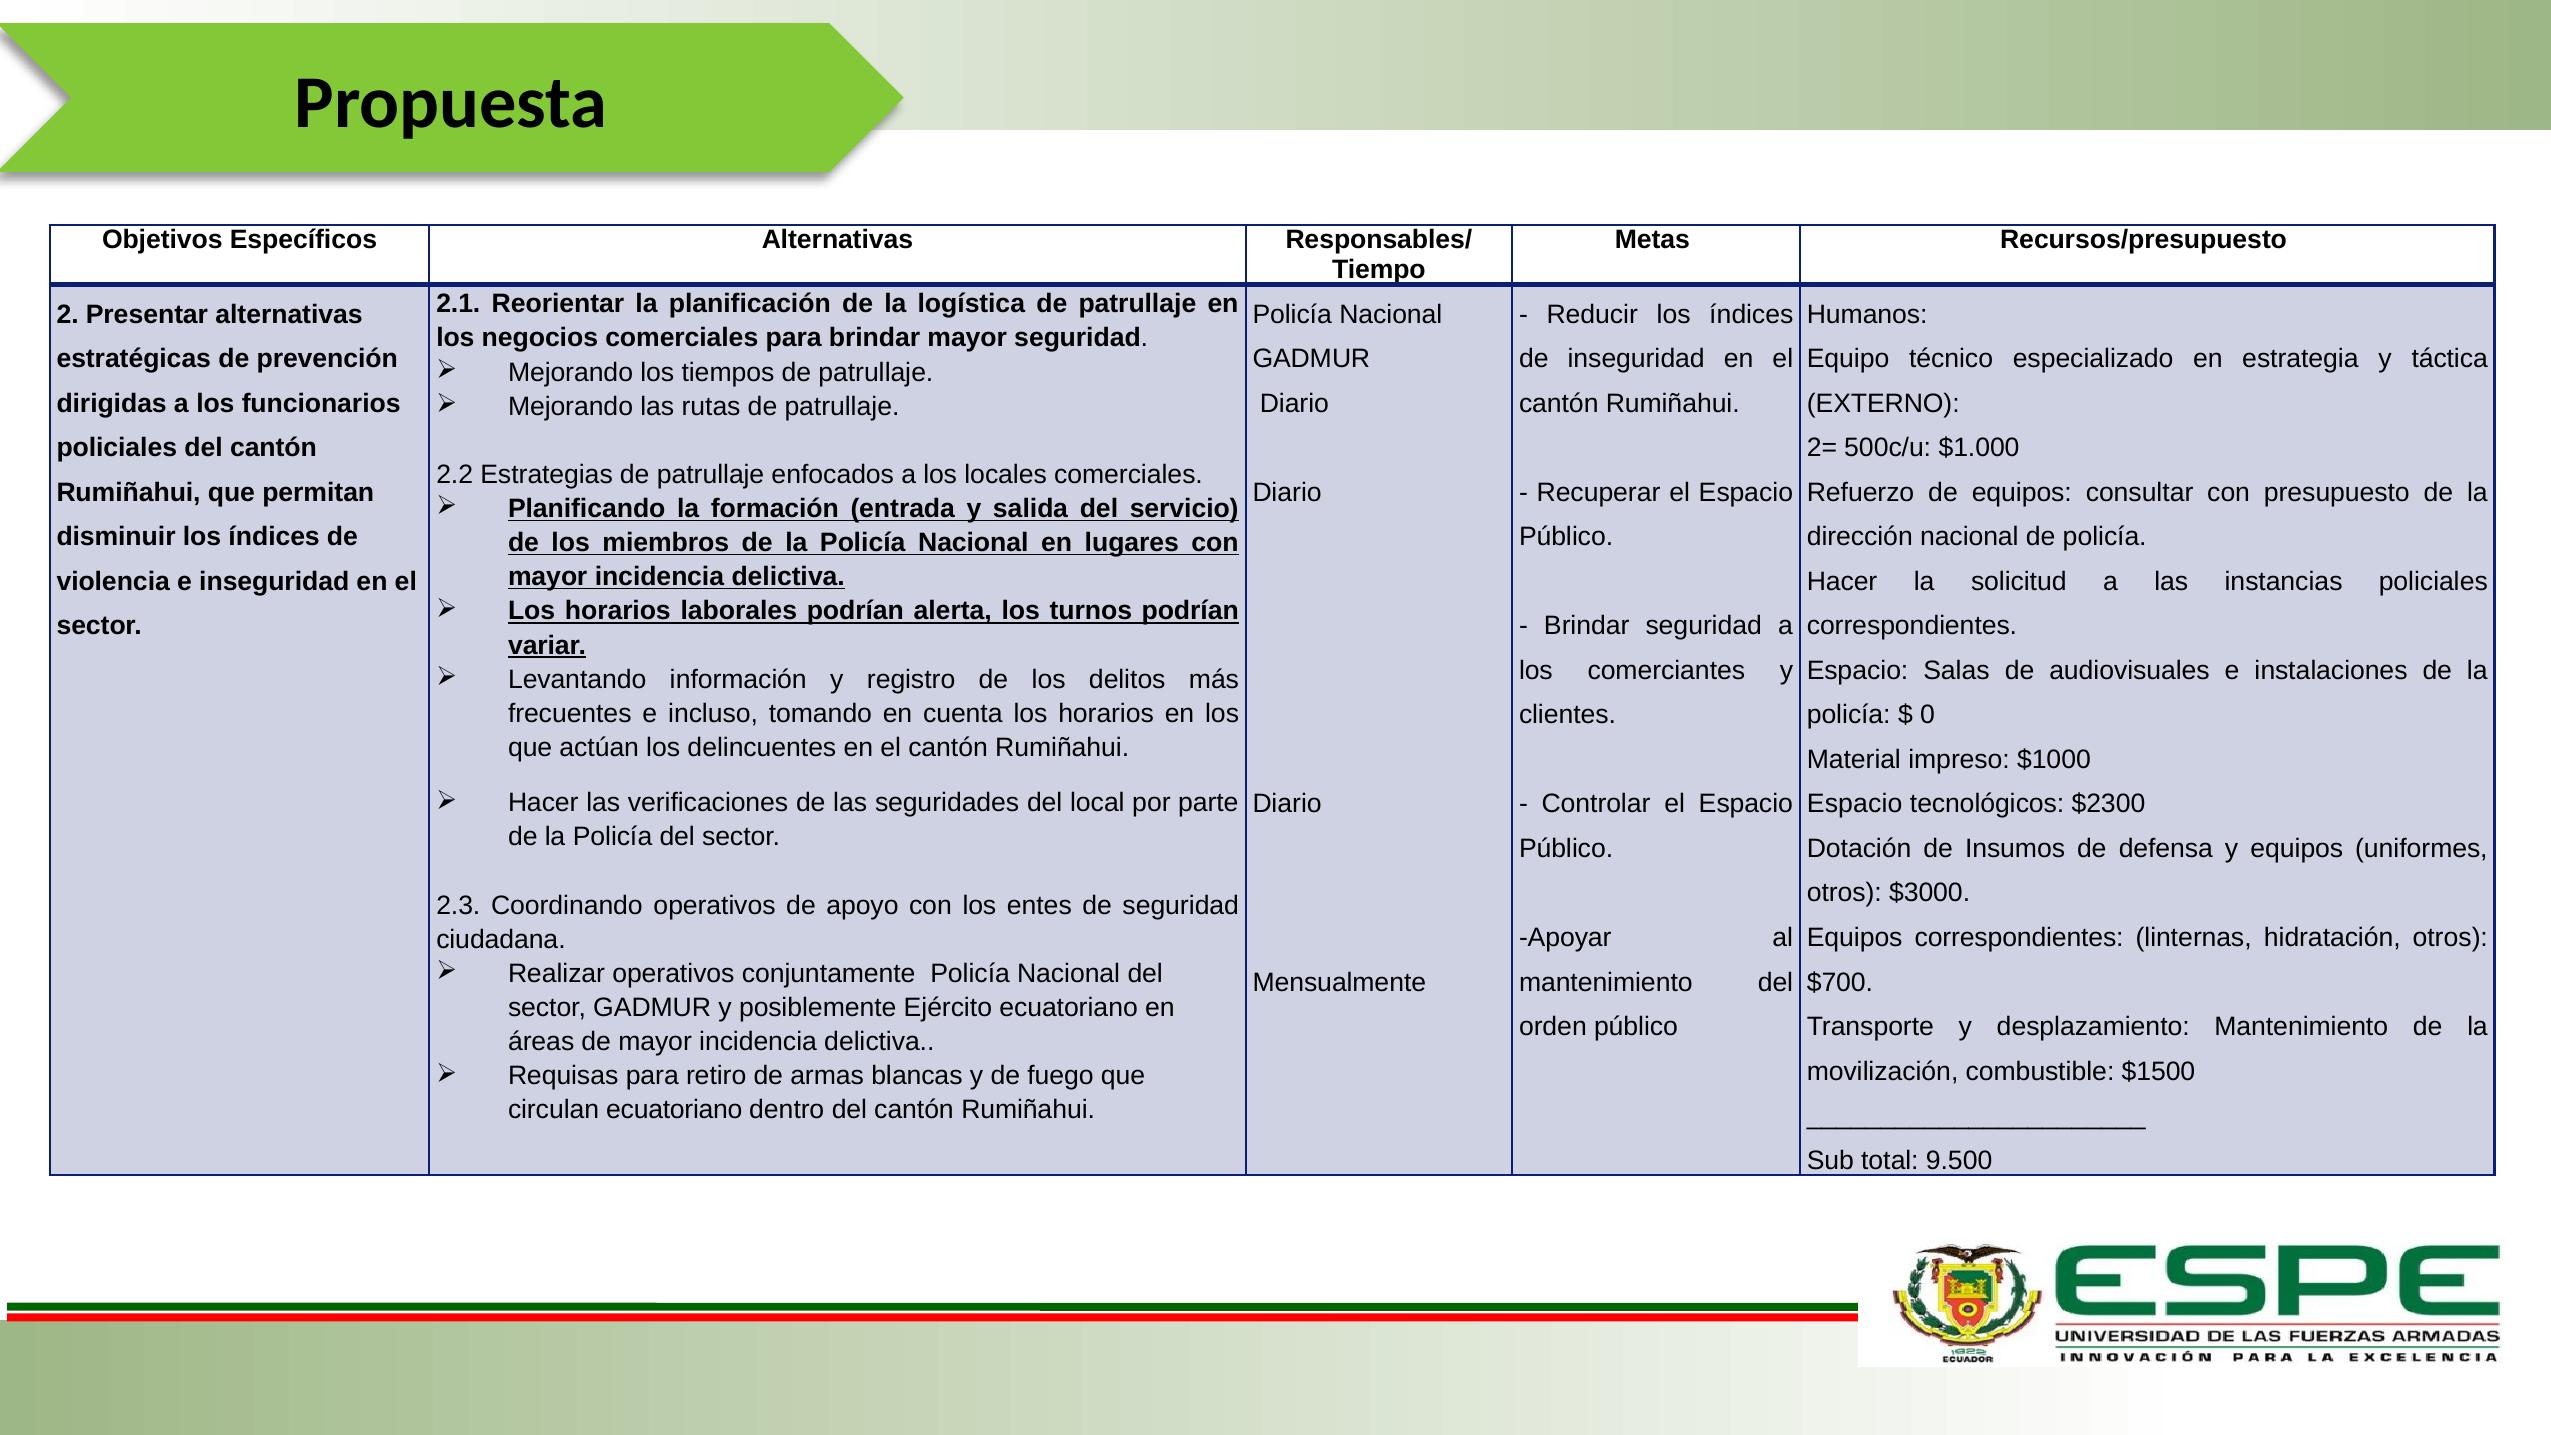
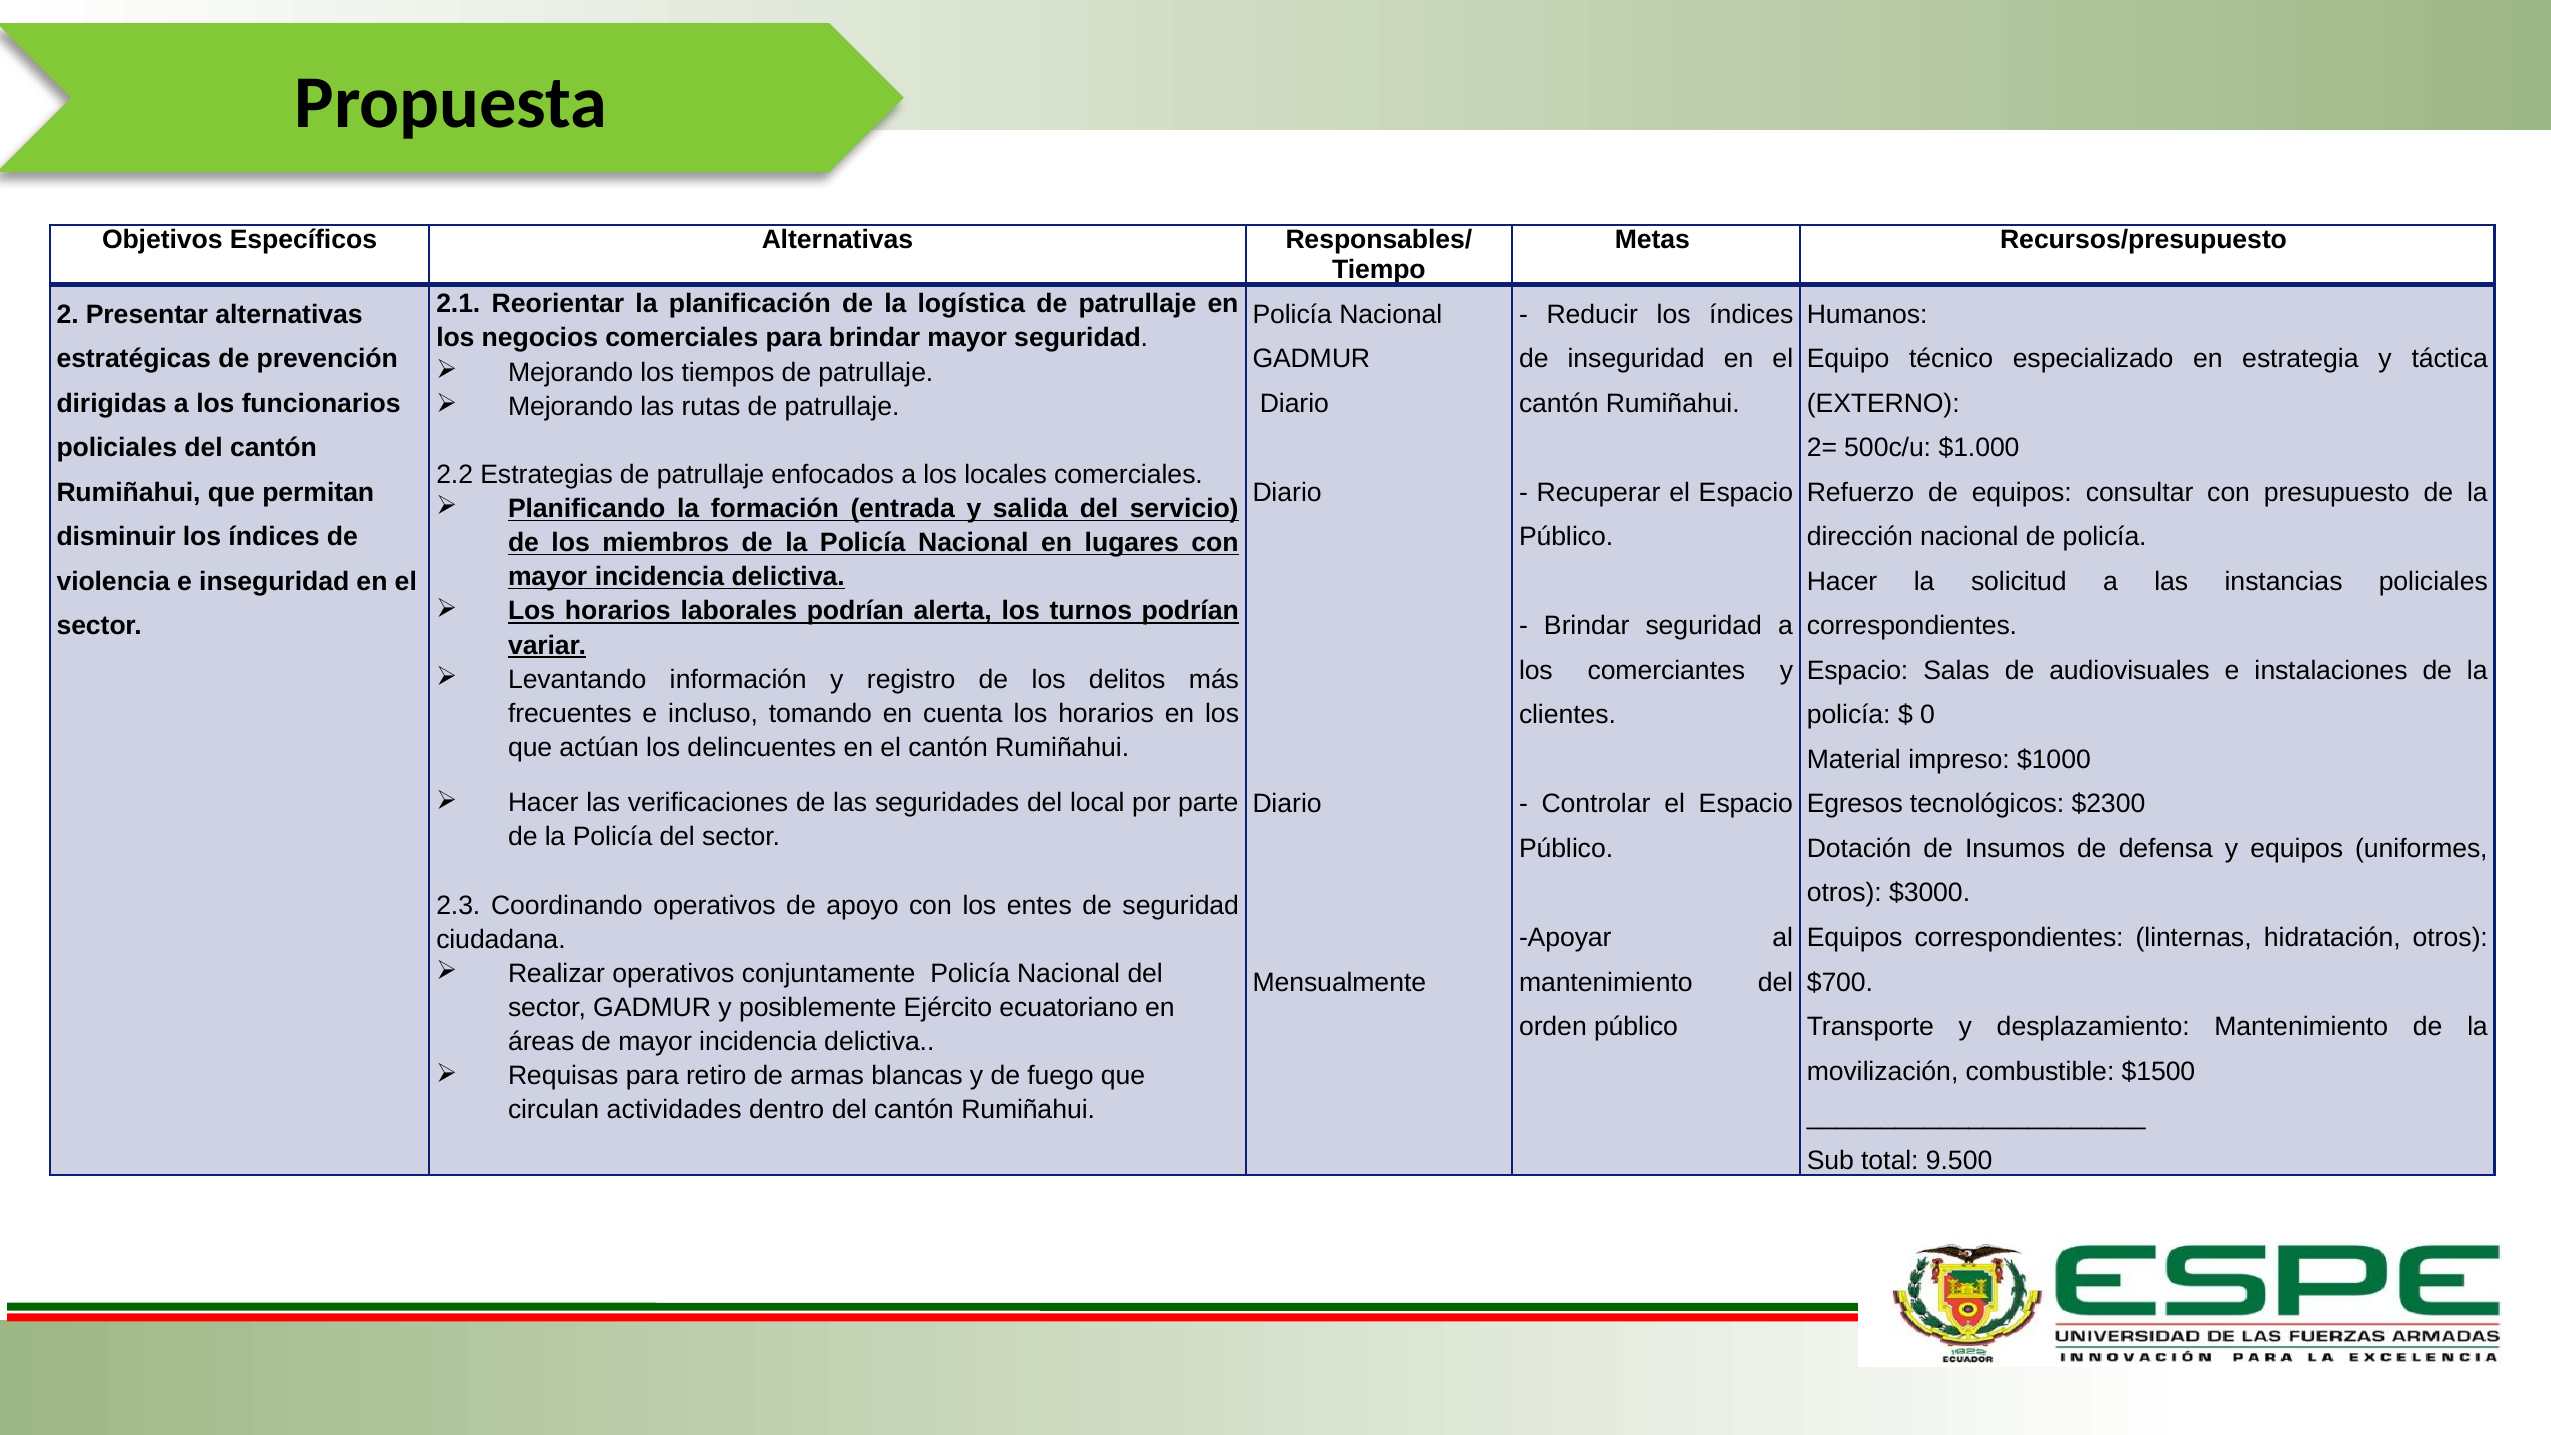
Espacio at (1855, 804): Espacio -> Egresos
circulan ecuatoriano: ecuatoriano -> actividades
